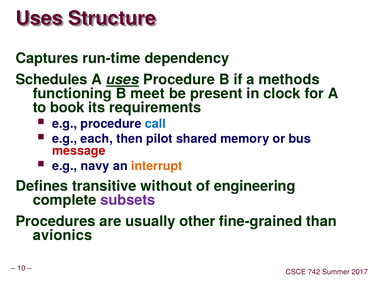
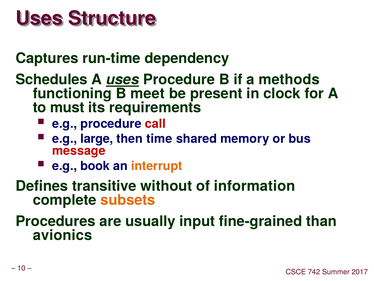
book: book -> must
call colour: blue -> red
each: each -> large
pilot: pilot -> time
navy: navy -> book
engineering: engineering -> information
subsets colour: purple -> orange
other: other -> input
